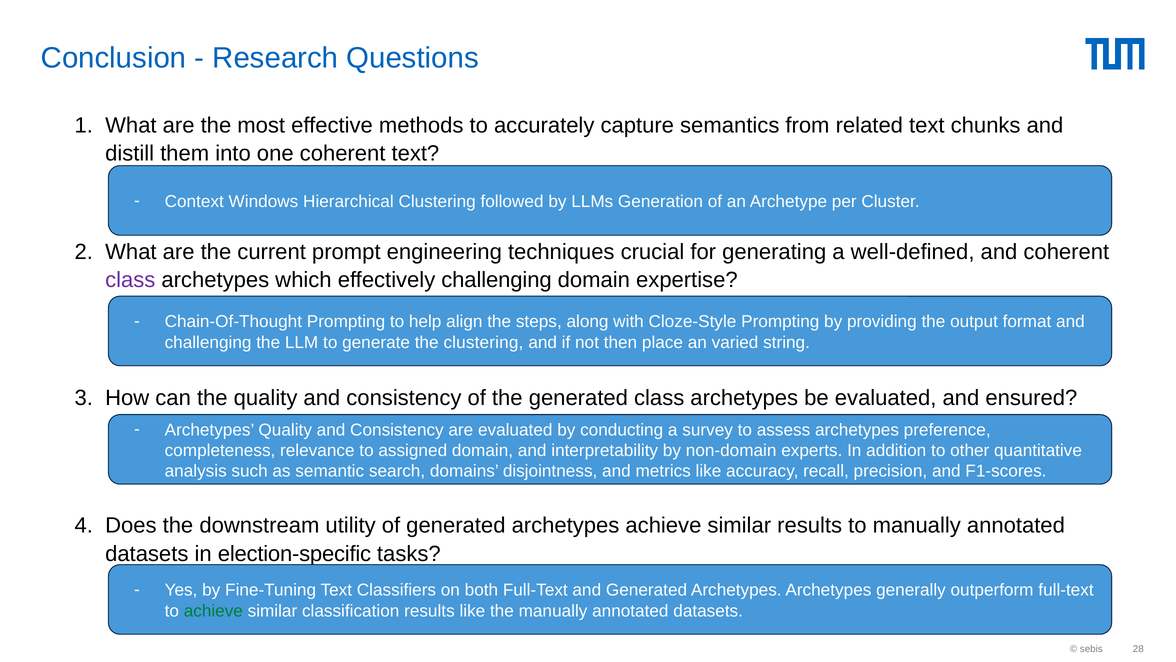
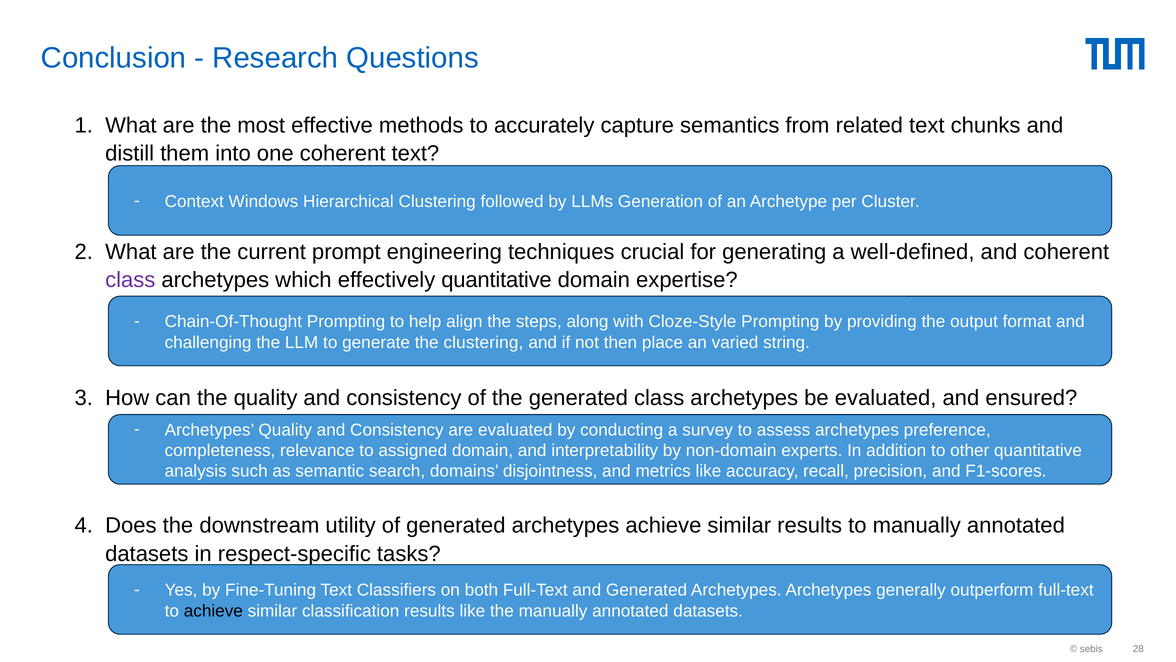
effectively challenging: challenging -> quantitative
election-specific: election-specific -> respect-specific
achieve at (213, 610) colour: green -> black
